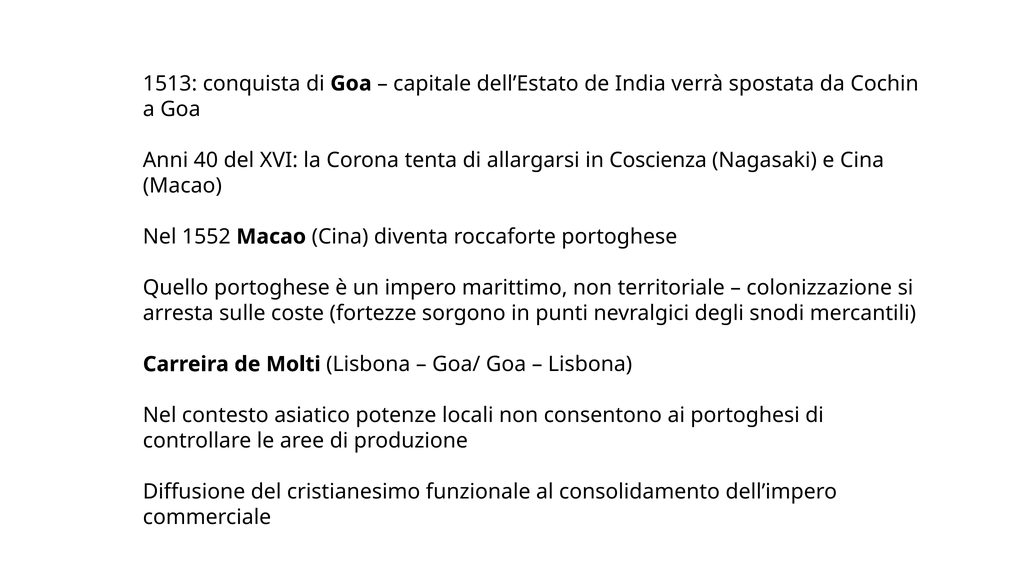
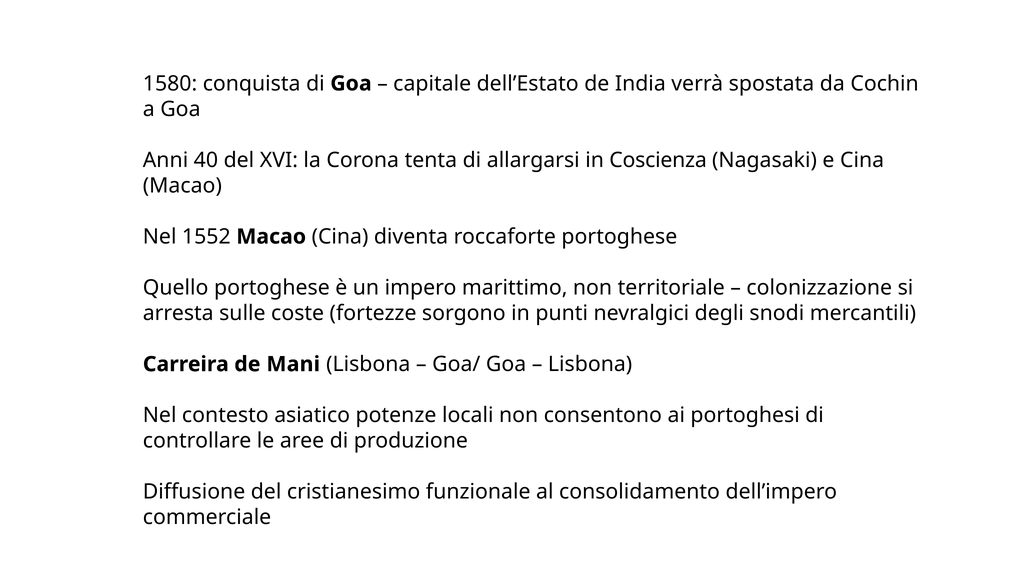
1513: 1513 -> 1580
Molti: Molti -> Mani
